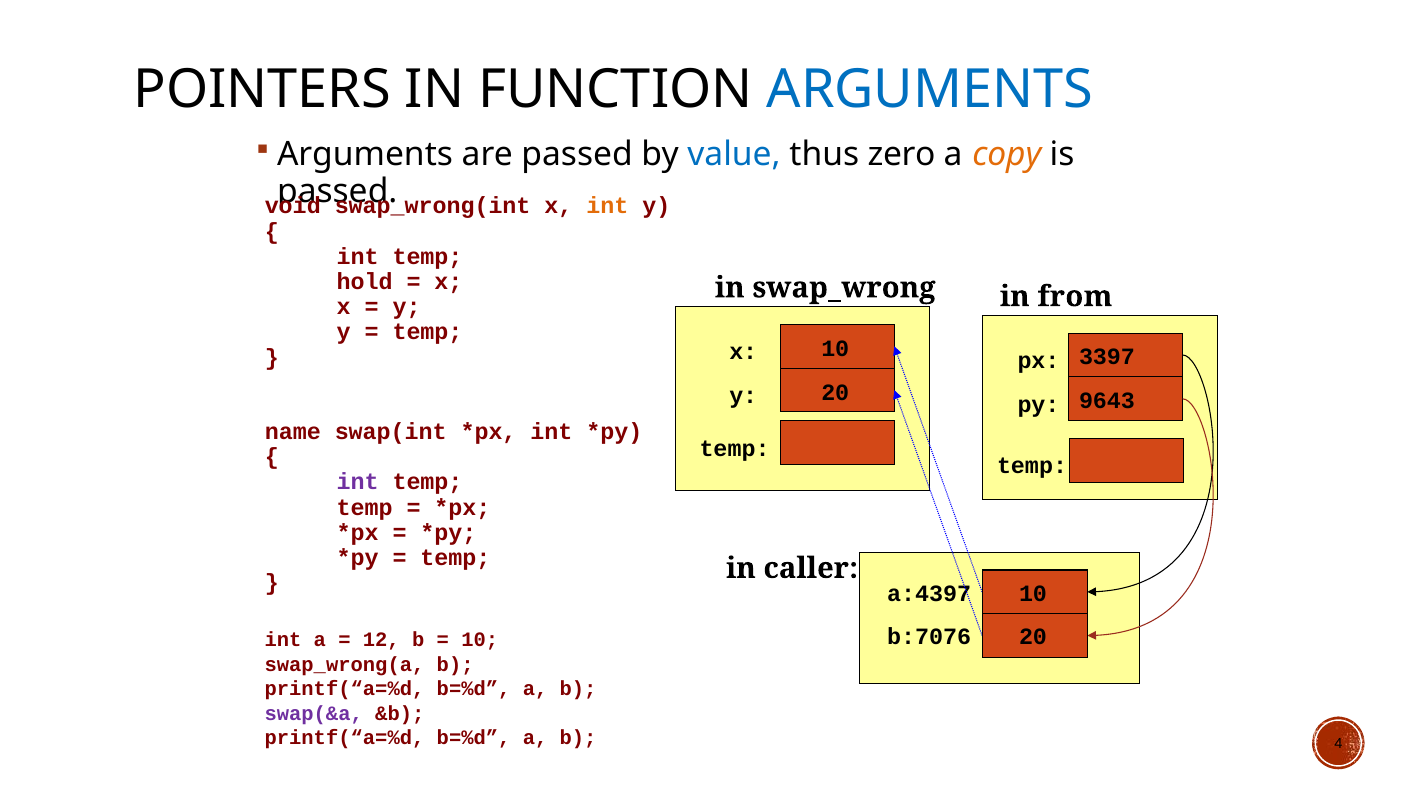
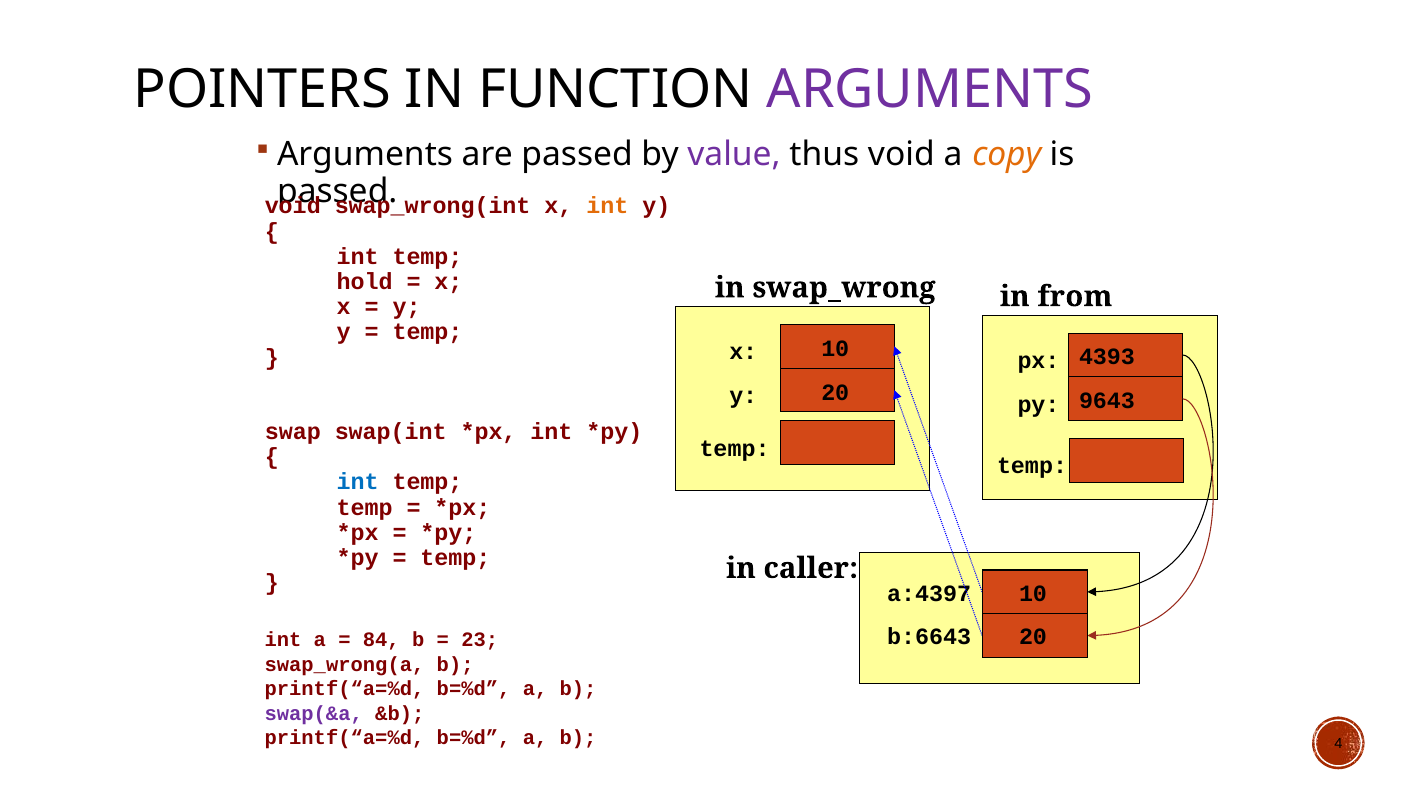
ARGUMENTS at (930, 90) colour: blue -> purple
value colour: blue -> purple
thus zero: zero -> void
3397: 3397 -> 4393
name: name -> swap
int at (358, 482) colour: purple -> blue
b:7076: b:7076 -> b:6643
12: 12 -> 84
10 at (480, 640): 10 -> 23
